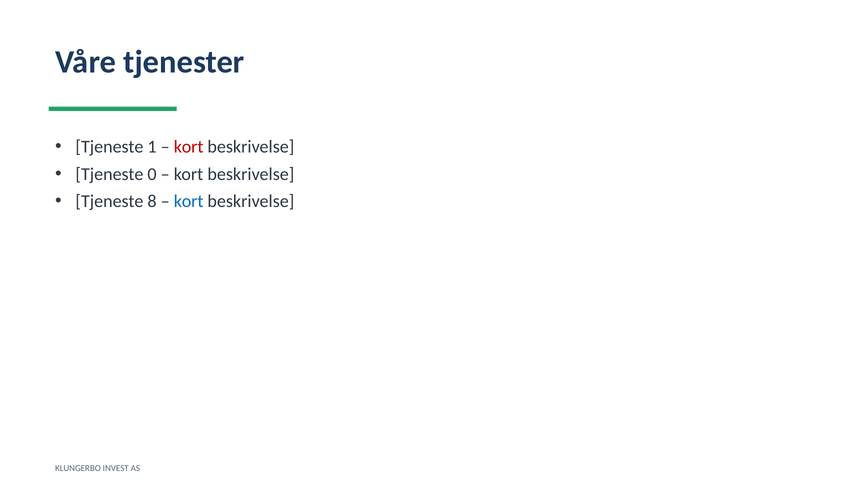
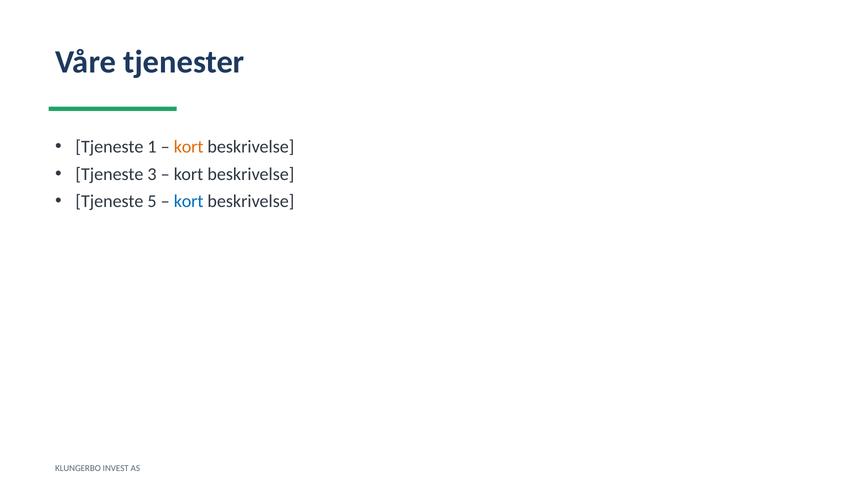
kort at (189, 147) colour: red -> orange
0: 0 -> 3
8: 8 -> 5
